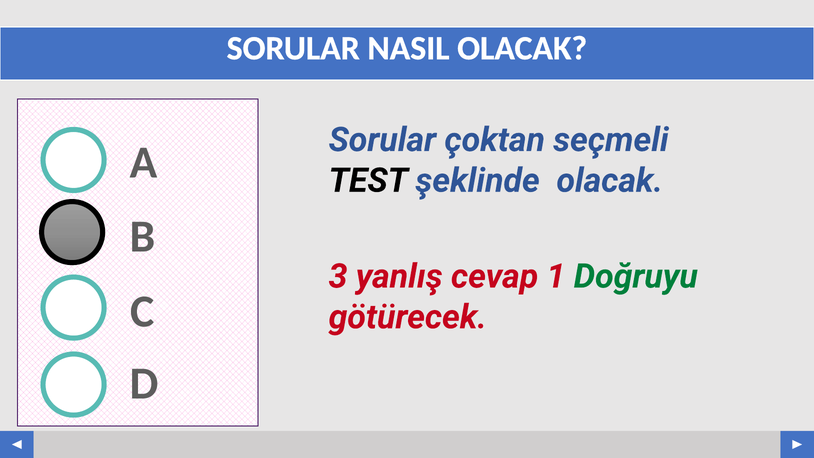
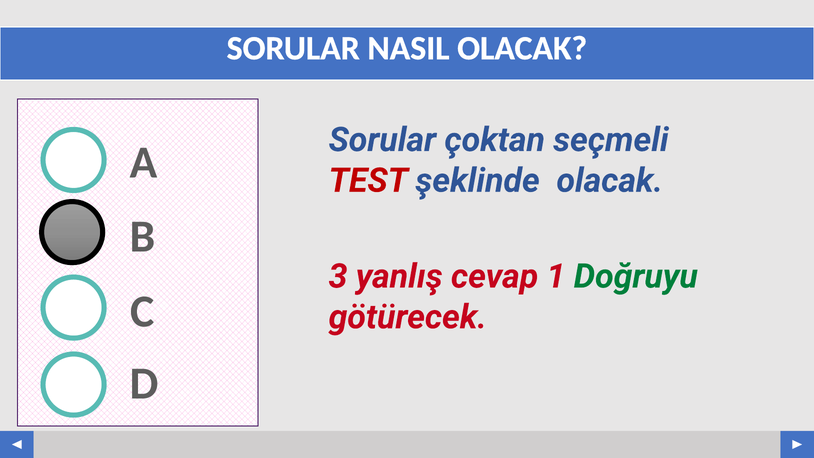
TEST colour: black -> red
